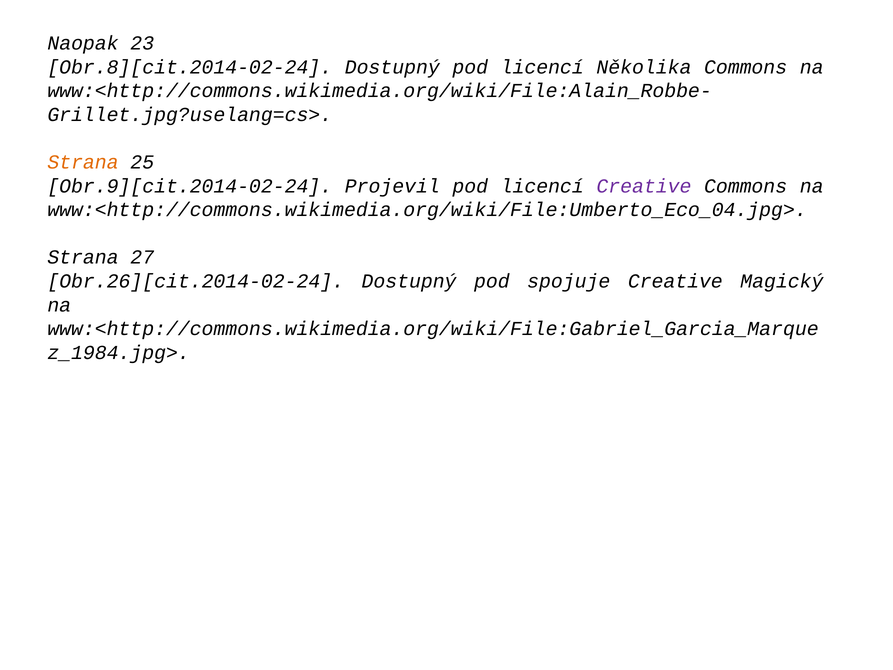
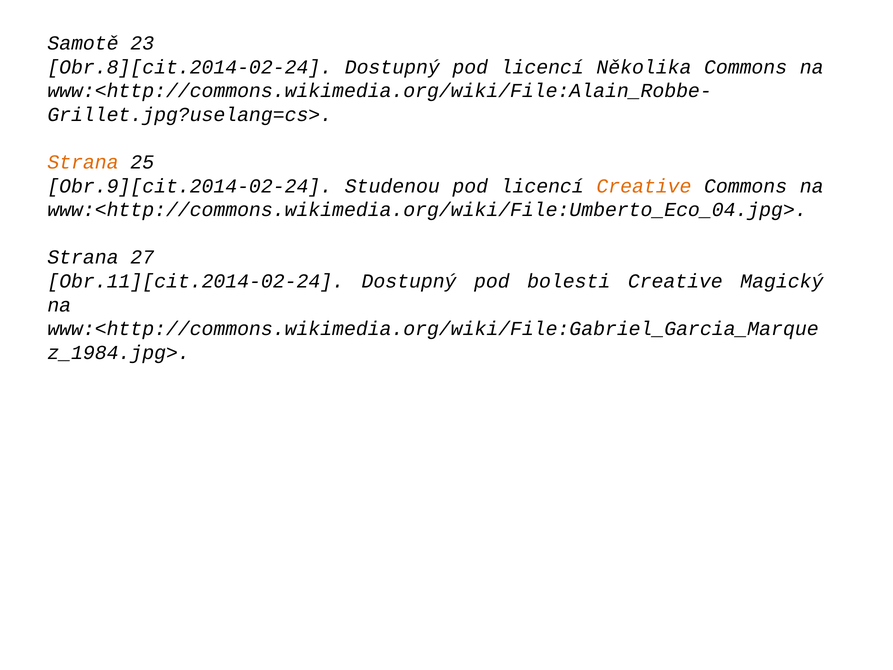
Naopak: Naopak -> Samotě
Projevil: Projevil -> Studenou
Creative at (644, 186) colour: purple -> orange
Obr.26][cit.2014-02-24: Obr.26][cit.2014-02-24 -> Obr.11][cit.2014-02-24
spojuje: spojuje -> bolesti
